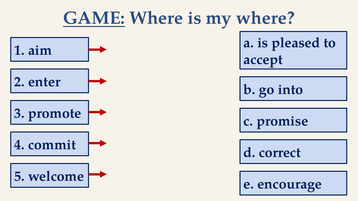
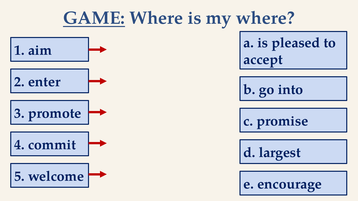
correct: correct -> largest
